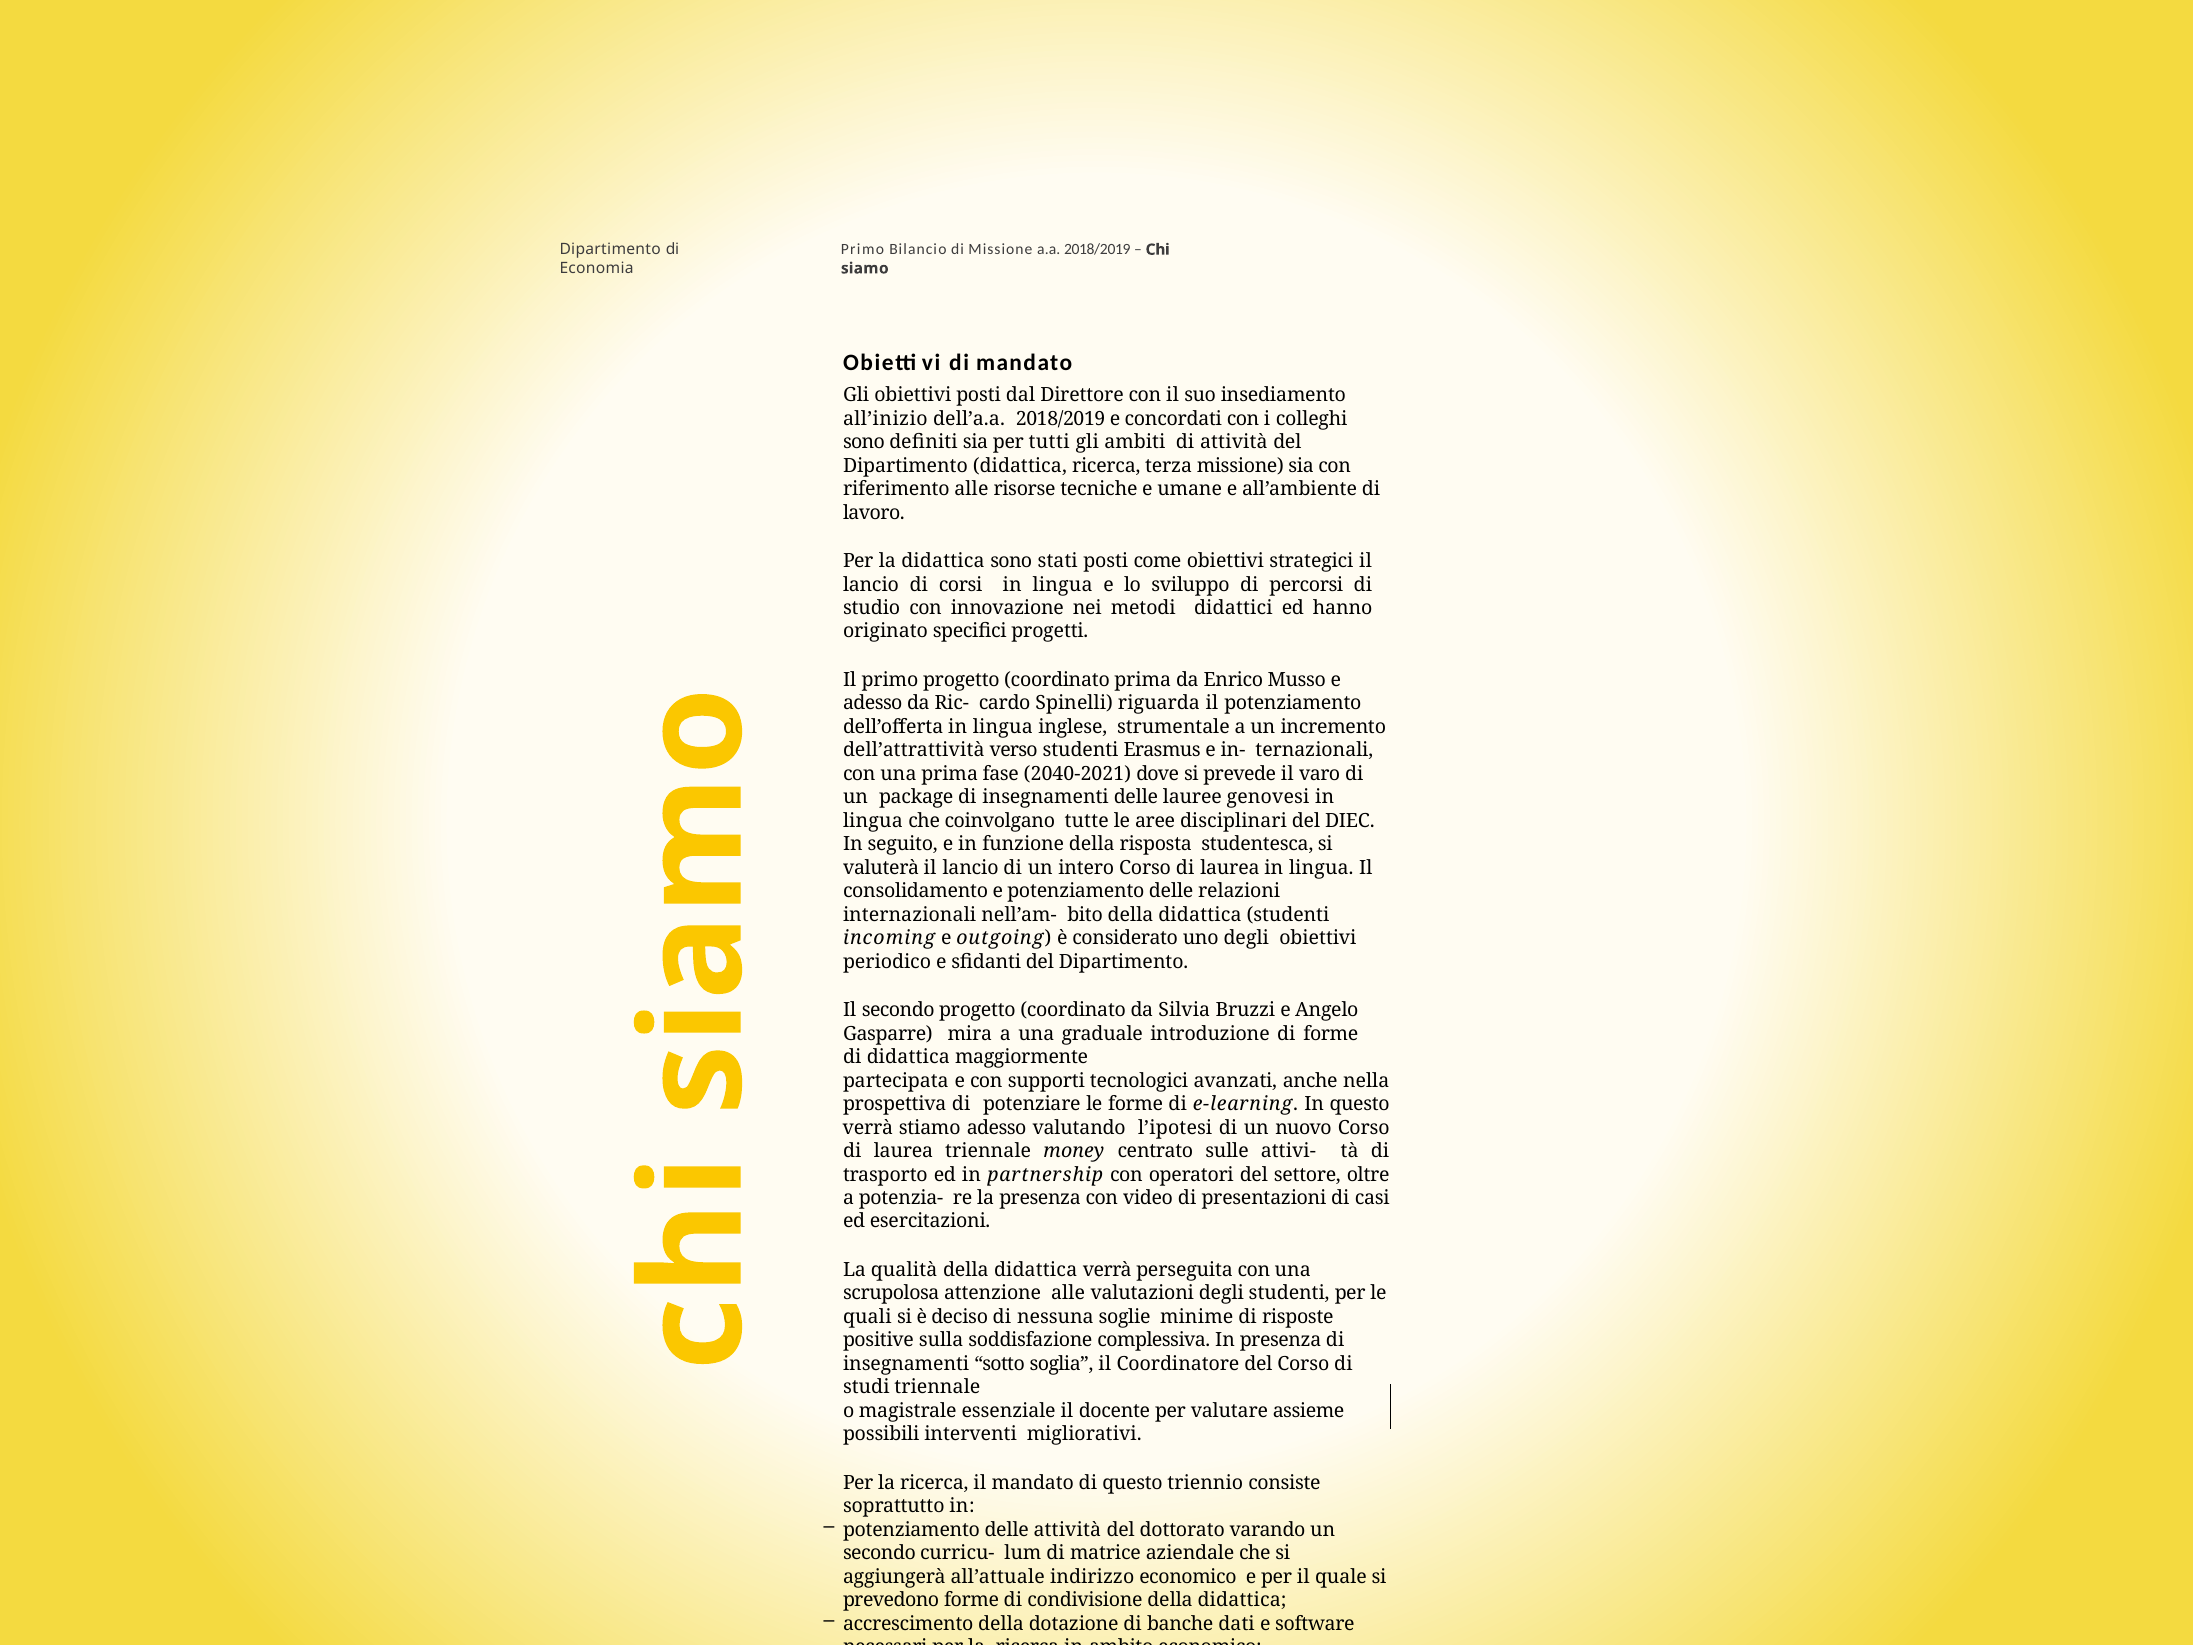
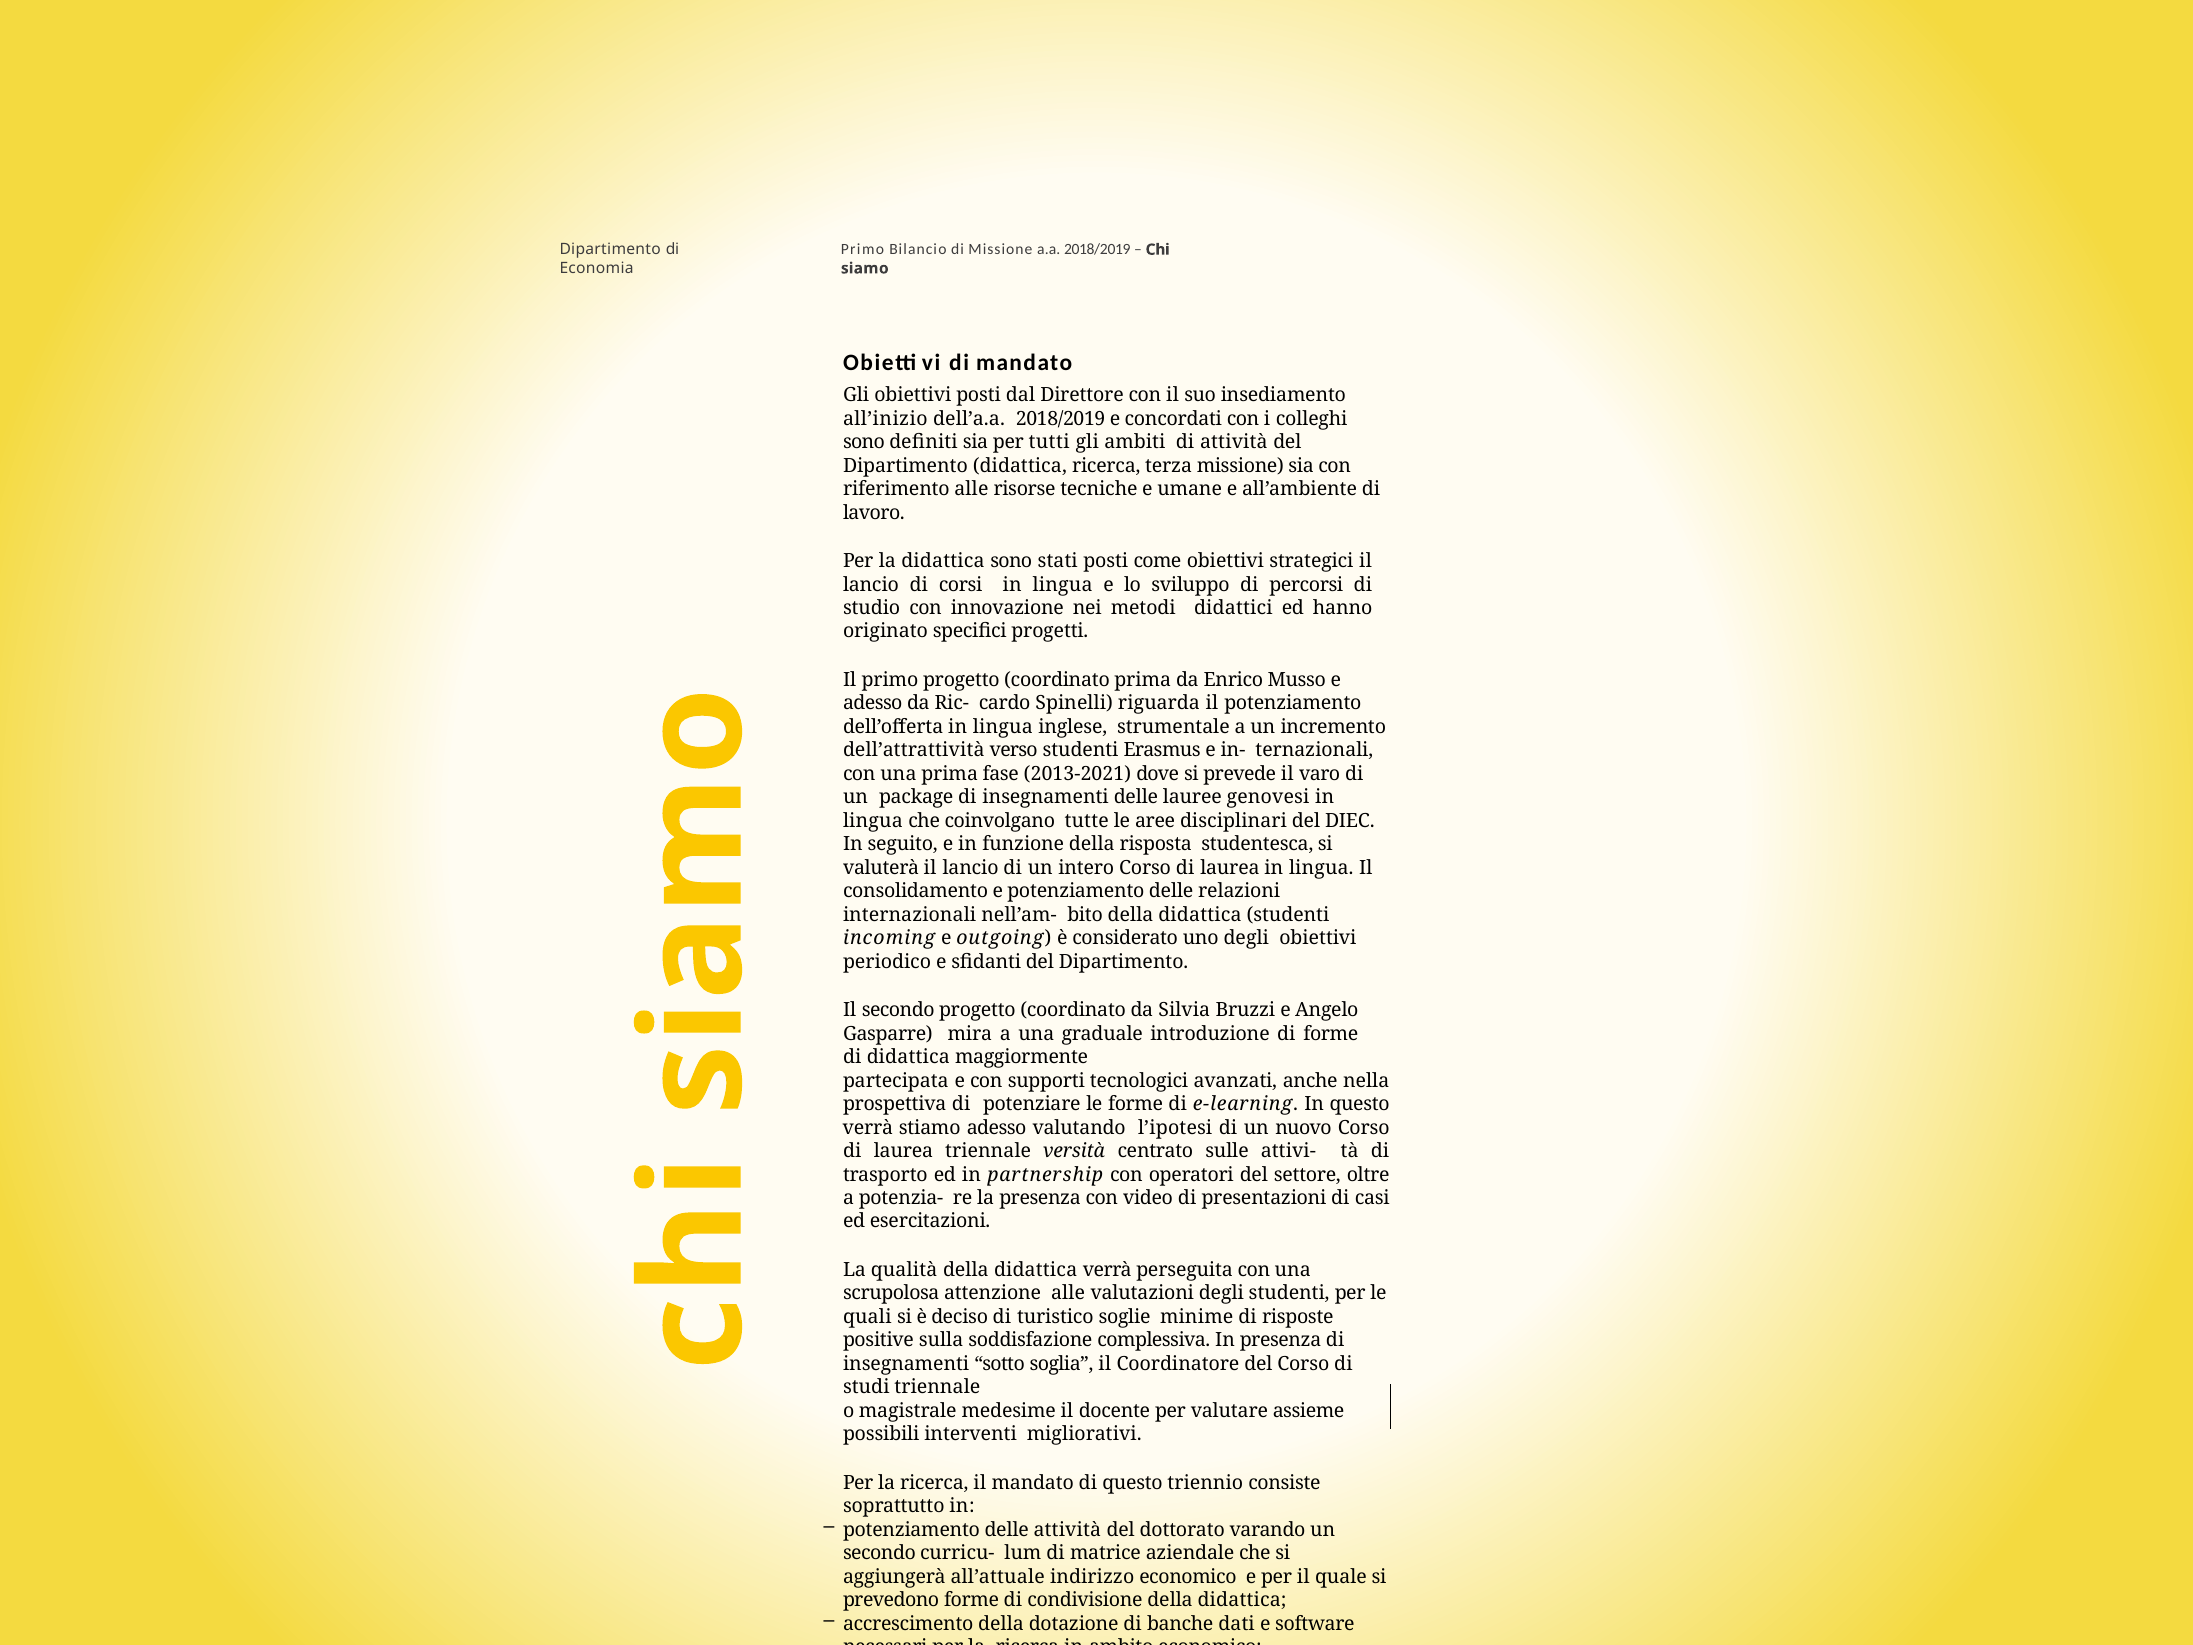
2040-2021: 2040-2021 -> 2013-2021
money: money -> versità
nessuna: nessuna -> turistico
essenziale: essenziale -> medesime
